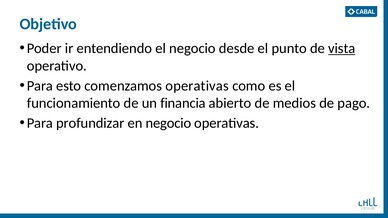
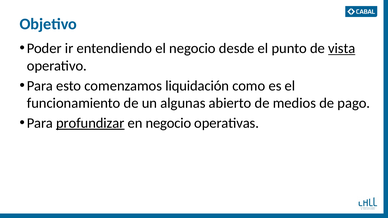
comenzamos operativas: operativas -> liquidación
financia: financia -> algunas
profundizar underline: none -> present
